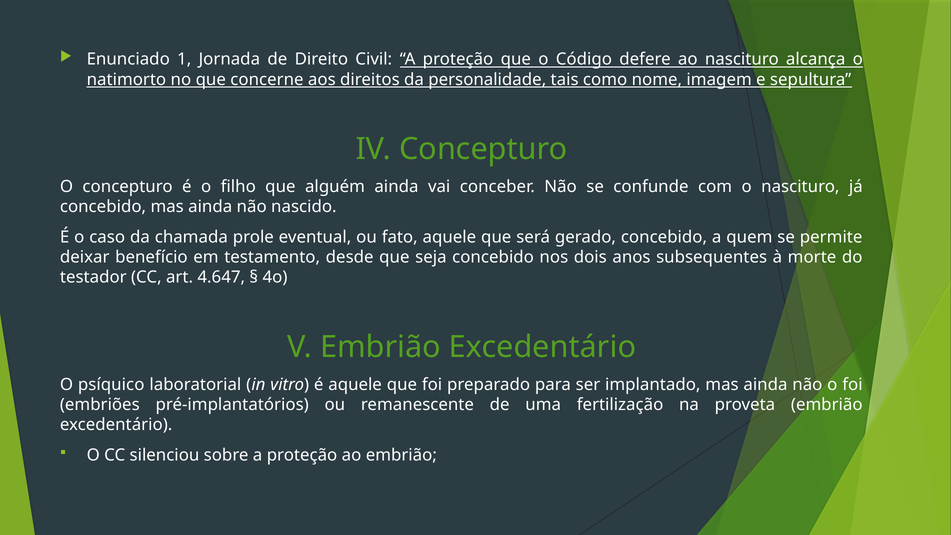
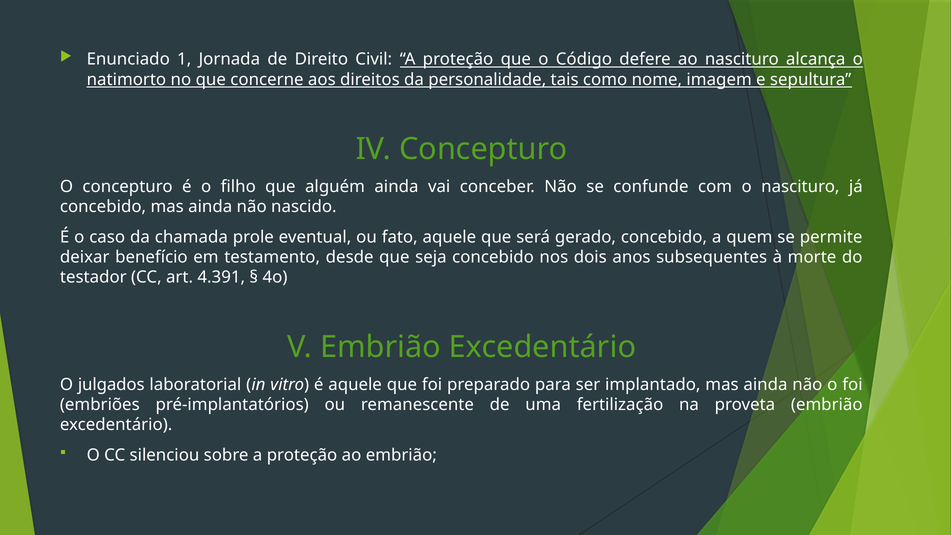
4.647: 4.647 -> 4.391
psíquico: psíquico -> julgados
